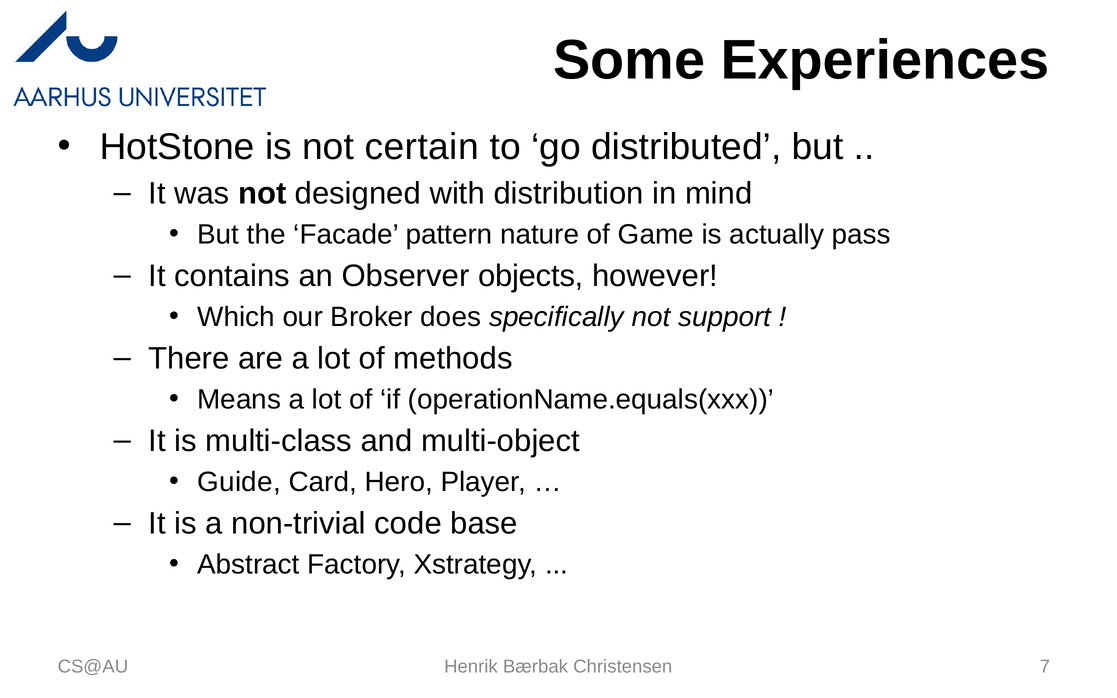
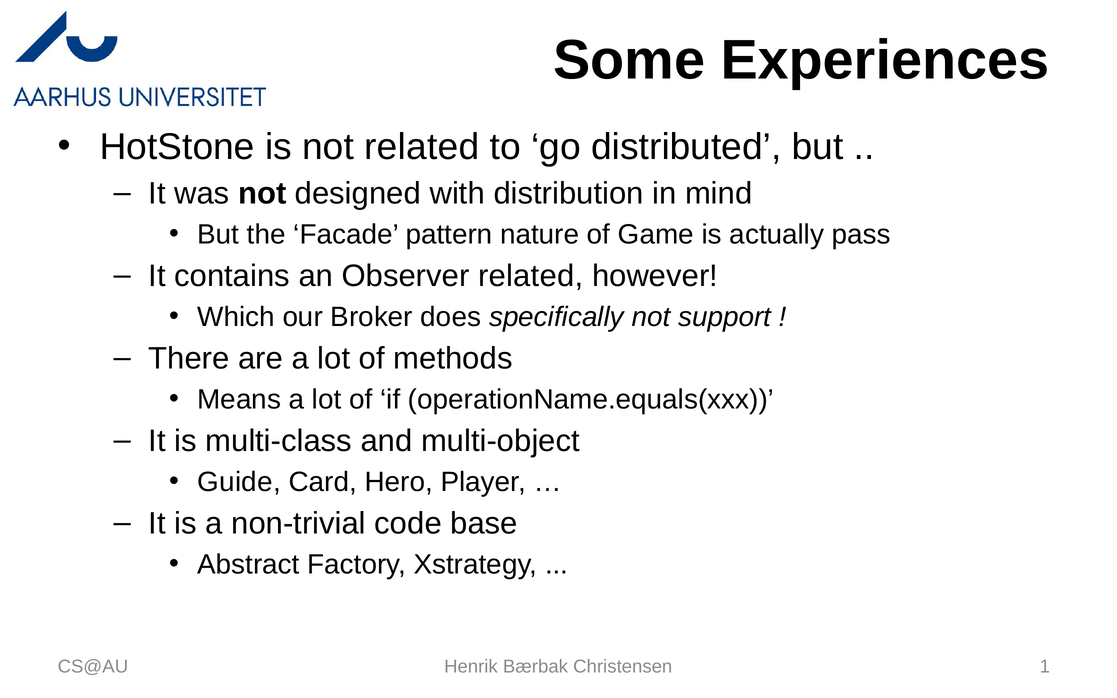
not certain: certain -> related
Observer objects: objects -> related
7: 7 -> 1
